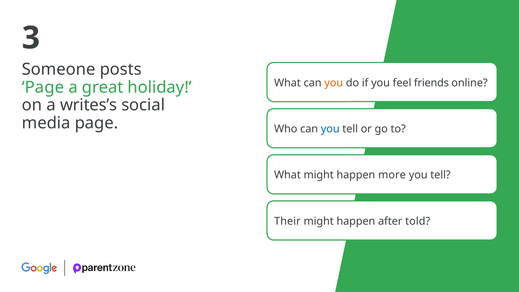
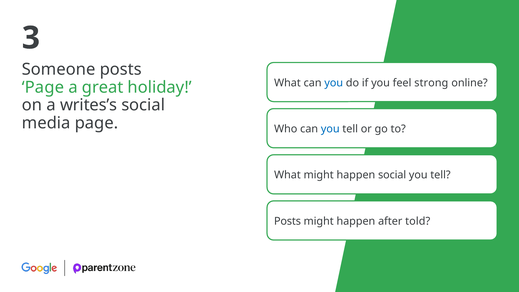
you at (334, 83) colour: orange -> blue
friends: friends -> strong
happen more: more -> social
Their at (287, 221): Their -> Posts
